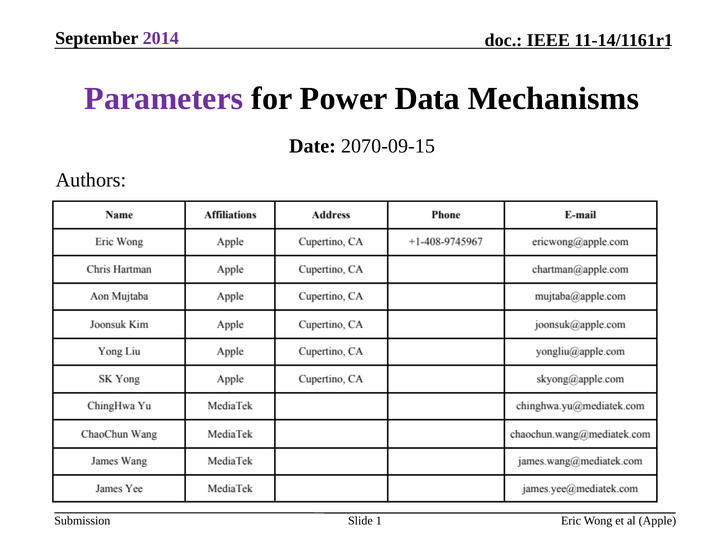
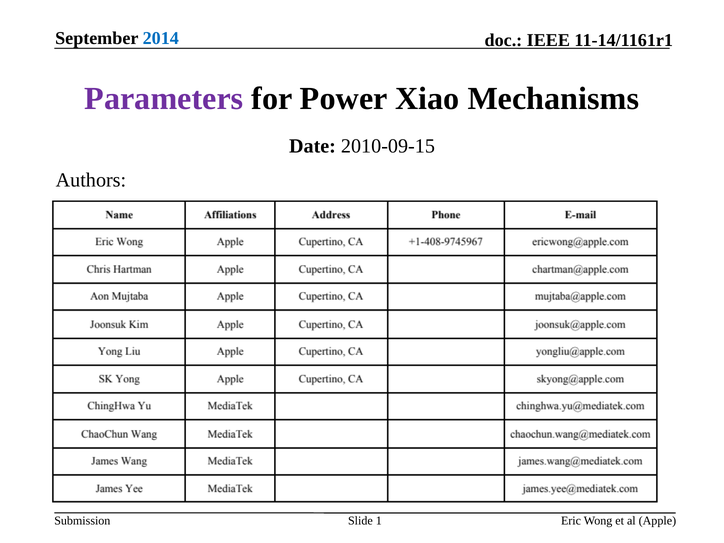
2014 colour: purple -> blue
Data: Data -> Xiao
2070-09-15: 2070-09-15 -> 2010-09-15
